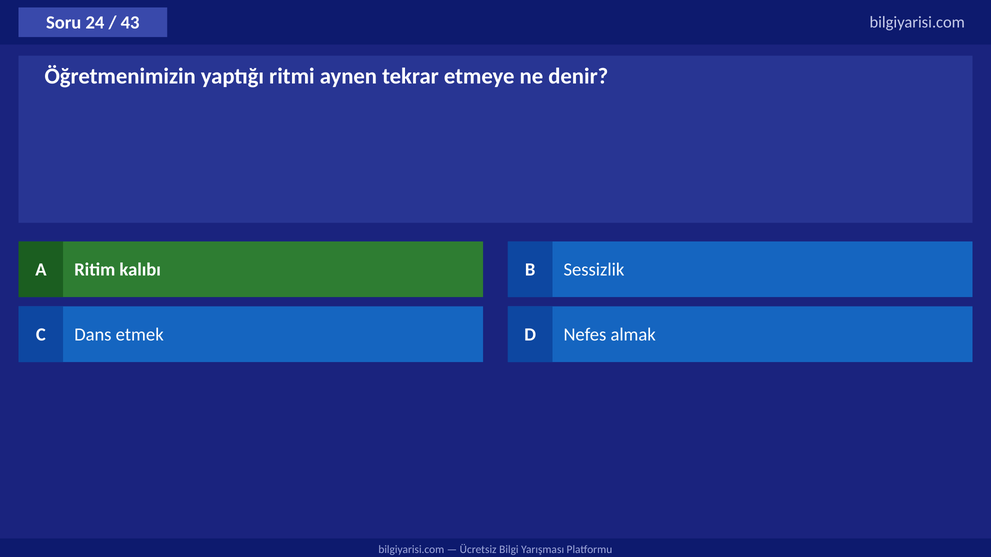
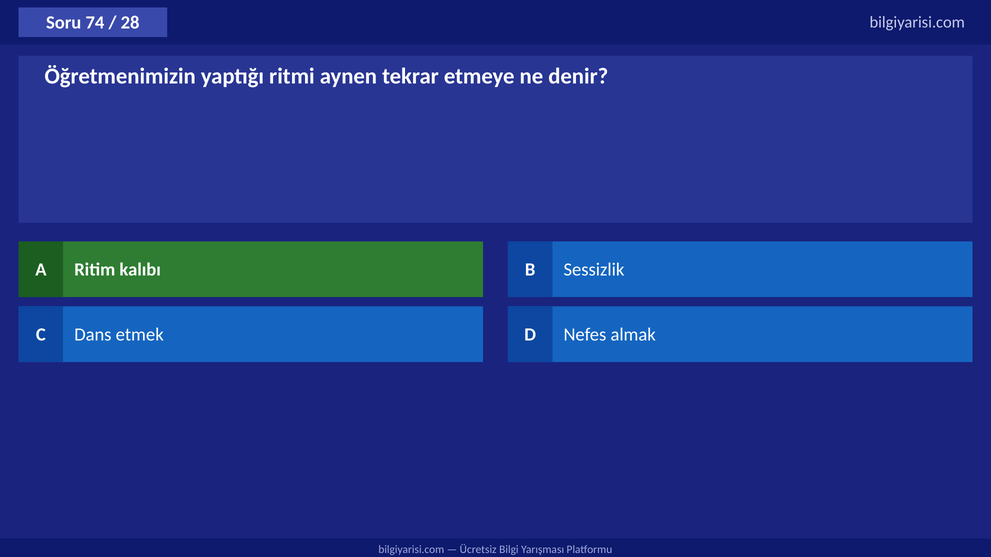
24: 24 -> 74
43: 43 -> 28
